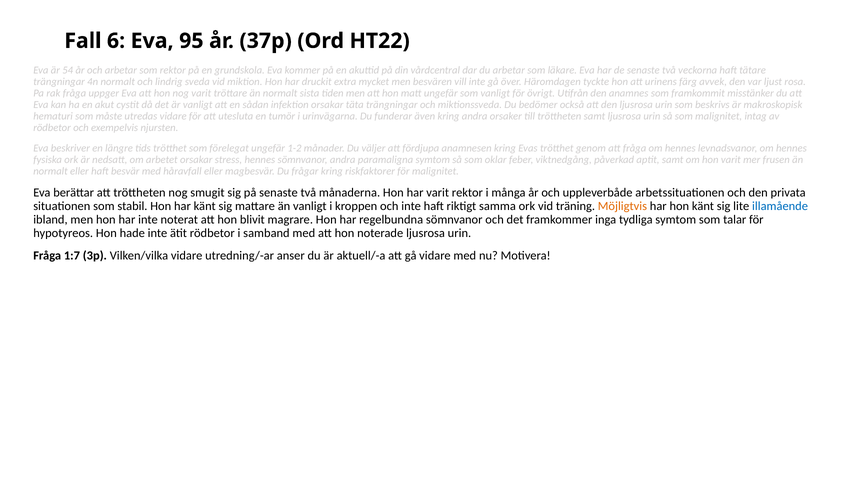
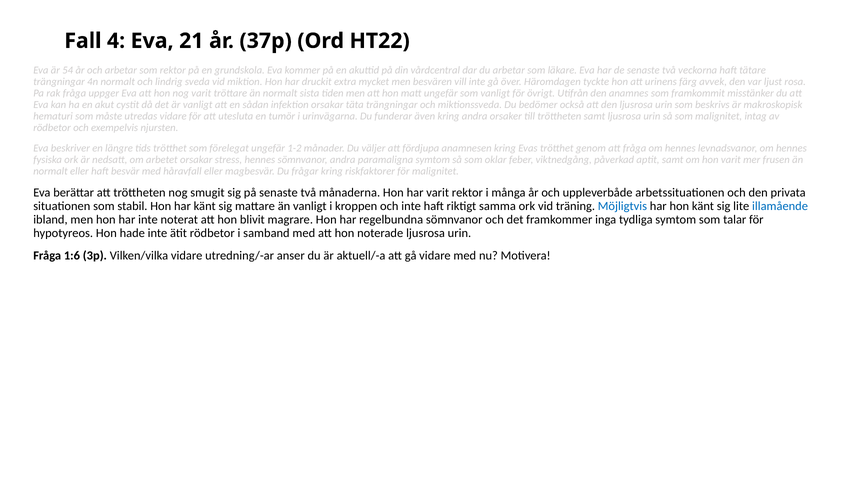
6: 6 -> 4
95: 95 -> 21
Möjligtvis colour: orange -> blue
1:7: 1:7 -> 1:6
